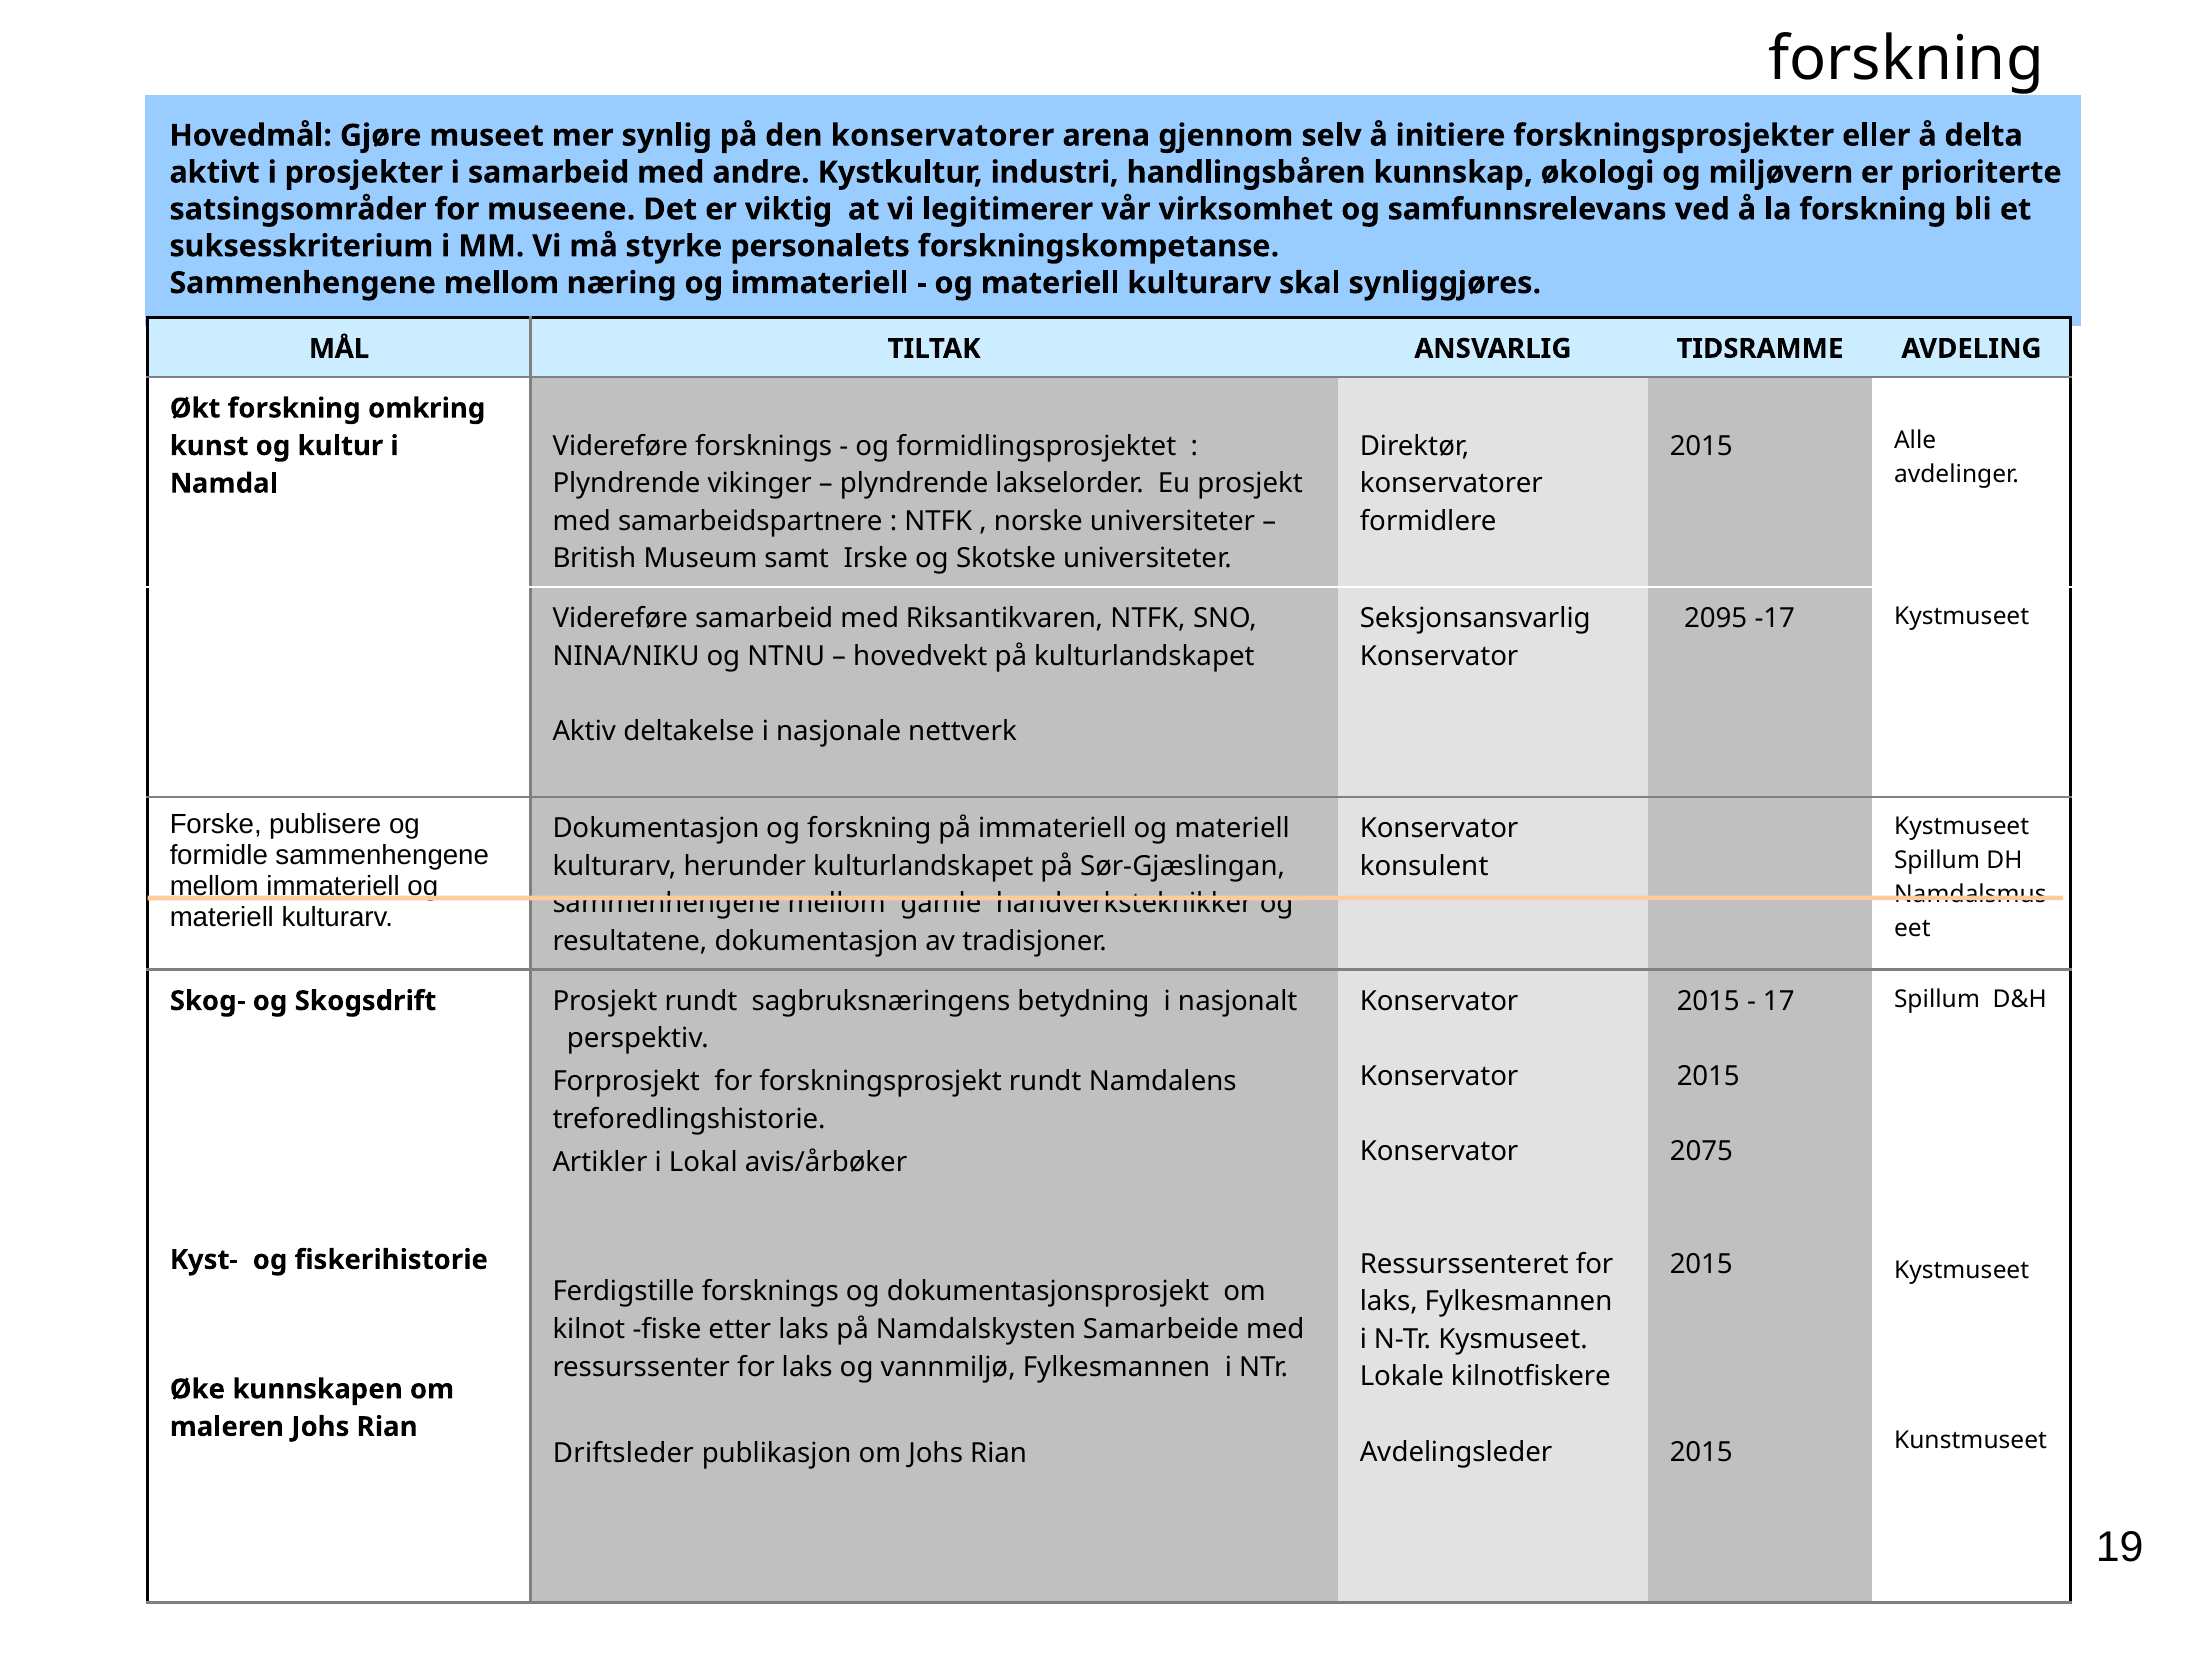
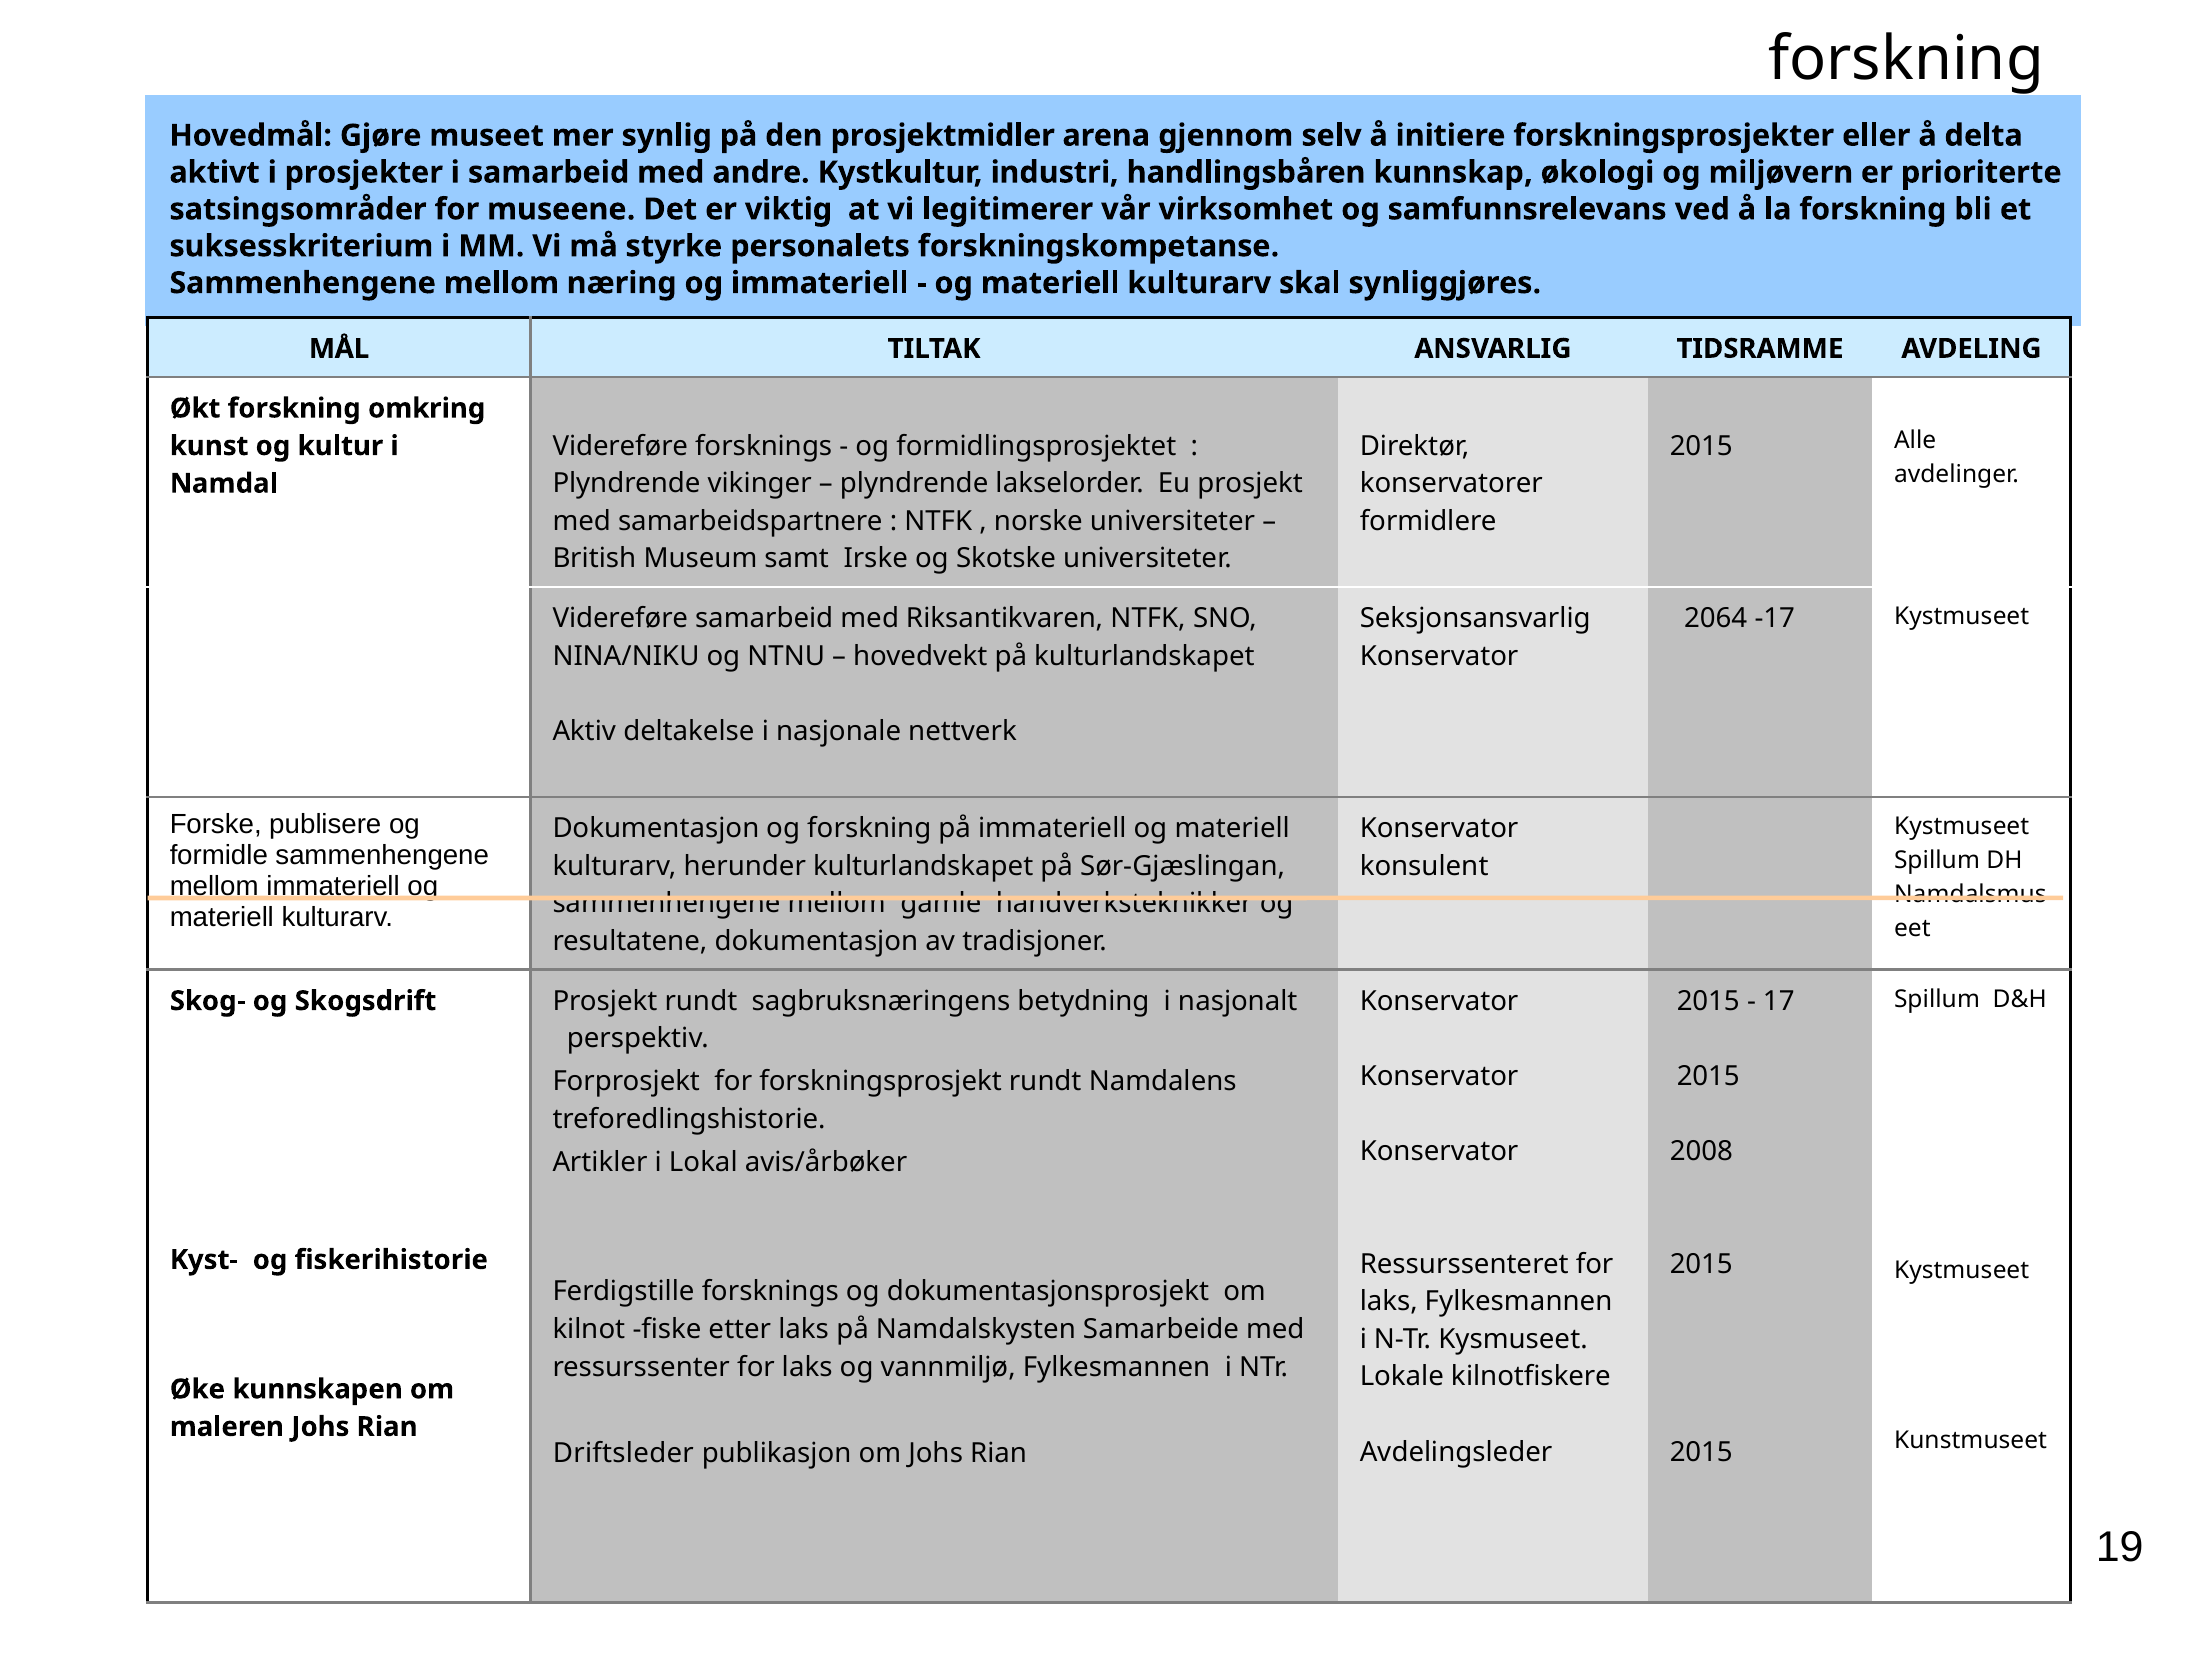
den konservatorer: konservatorer -> prosjektmidler
2095: 2095 -> 2064
2075: 2075 -> 2008
